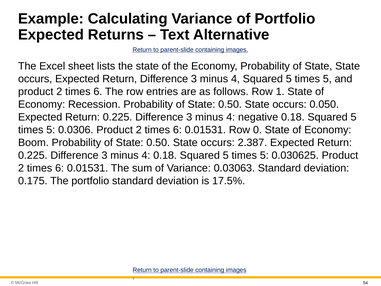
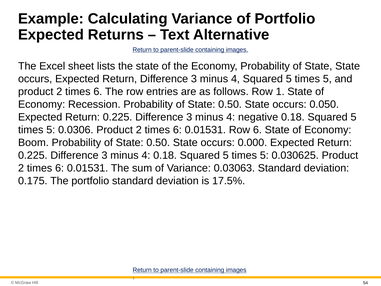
Row 0: 0 -> 6
2.387: 2.387 -> 0.000
